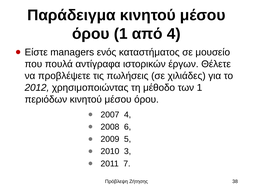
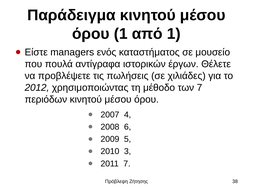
από 4: 4 -> 1
των 1: 1 -> 7
